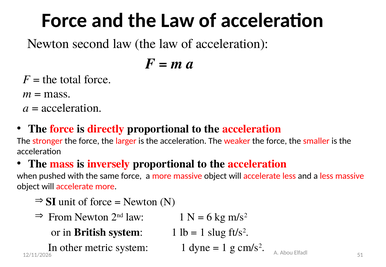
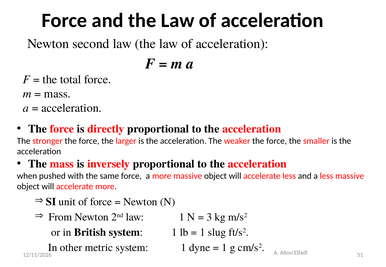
6: 6 -> 3
